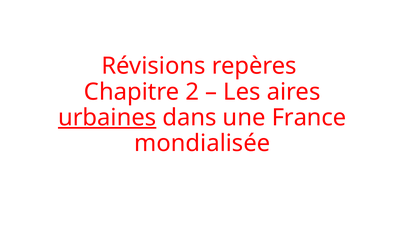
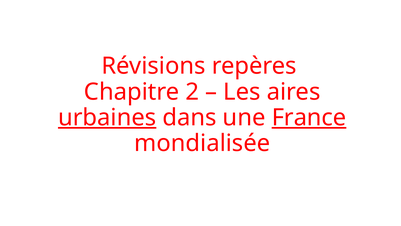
France underline: none -> present
